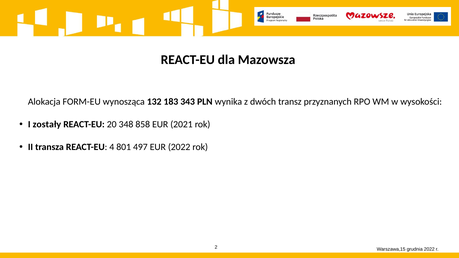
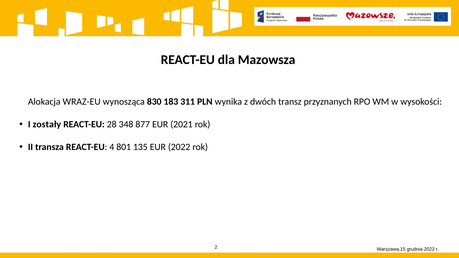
FORM-EU: FORM-EU -> WRAZ-EU
132: 132 -> 830
343: 343 -> 311
20: 20 -> 28
858: 858 -> 877
497: 497 -> 135
